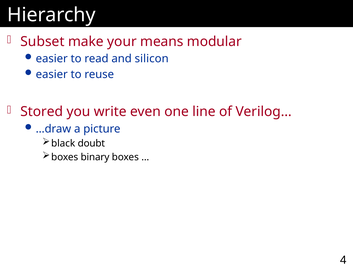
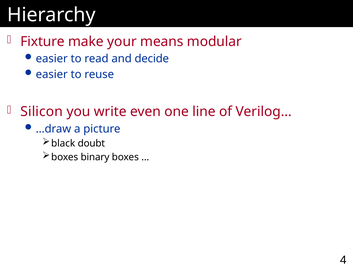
Subset: Subset -> Fixture
silicon: silicon -> decide
Stored: Stored -> Silicon
